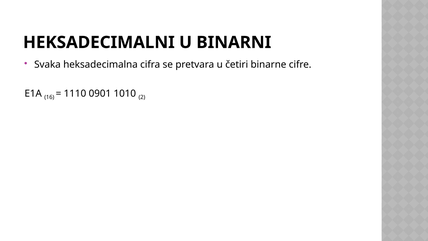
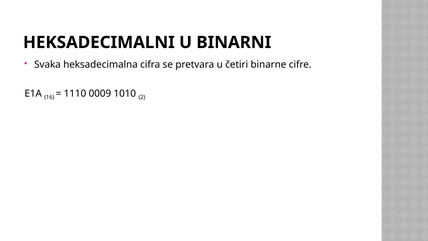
0901: 0901 -> 0009
